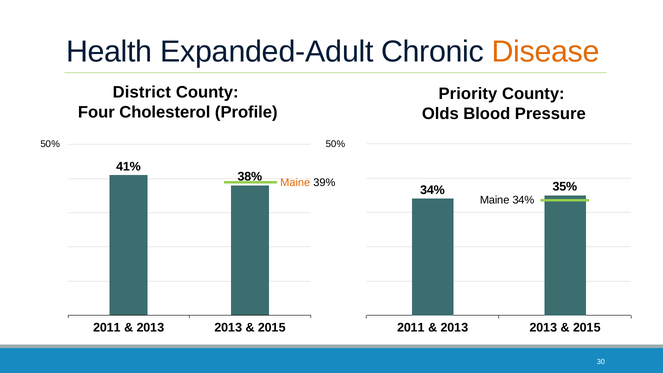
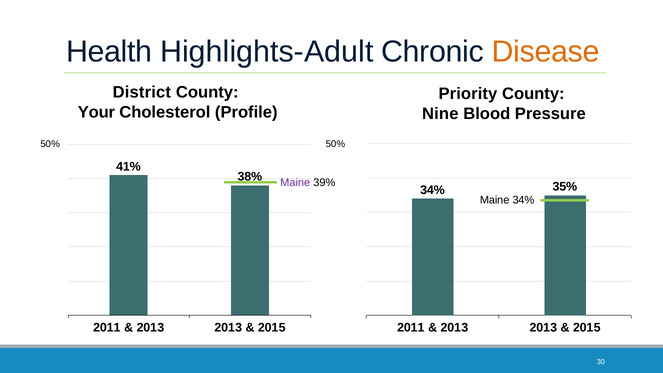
Expanded-Adult: Expanded-Adult -> Highlights-Adult
Four: Four -> Your
Olds: Olds -> Nine
Maine at (295, 183) colour: orange -> purple
